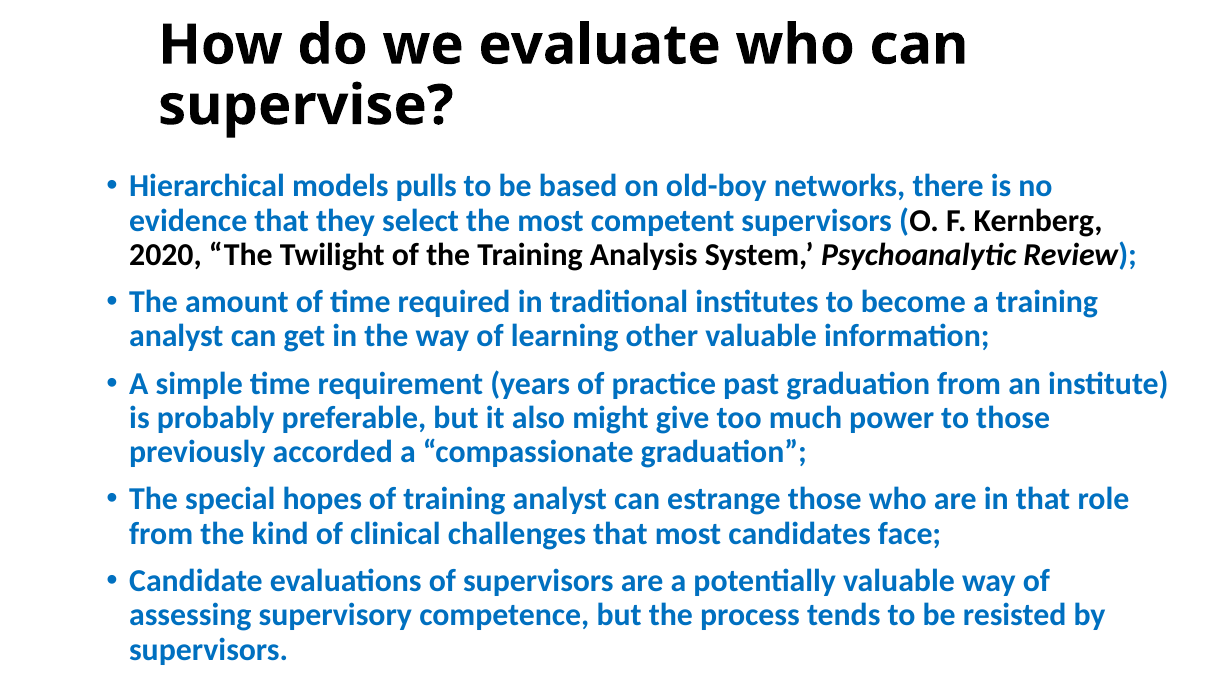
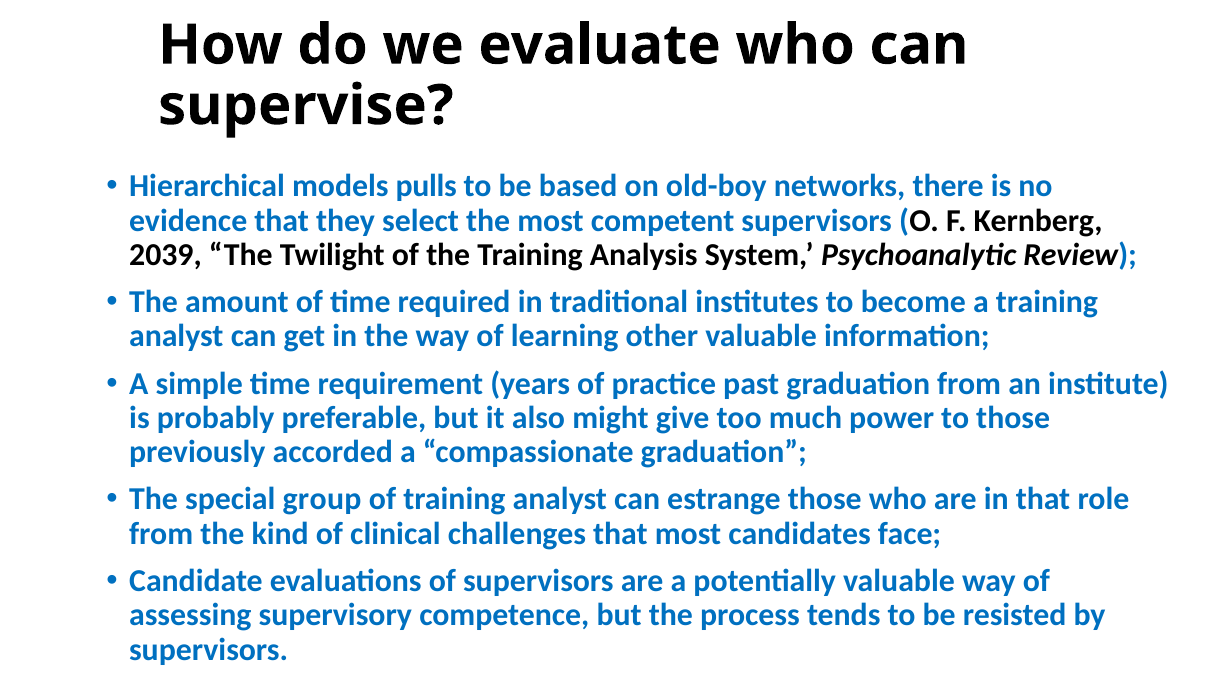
2020: 2020 -> 2039
hopes: hopes -> group
